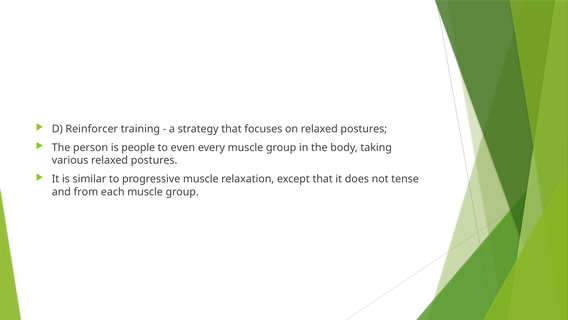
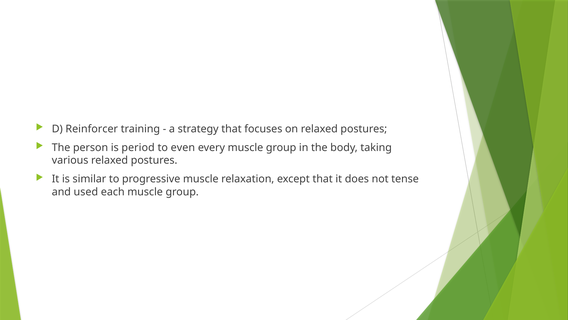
people: people -> period
from: from -> used
